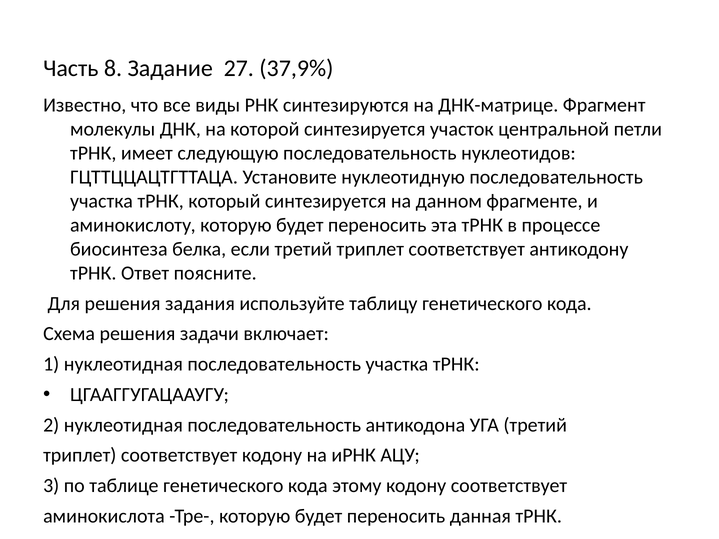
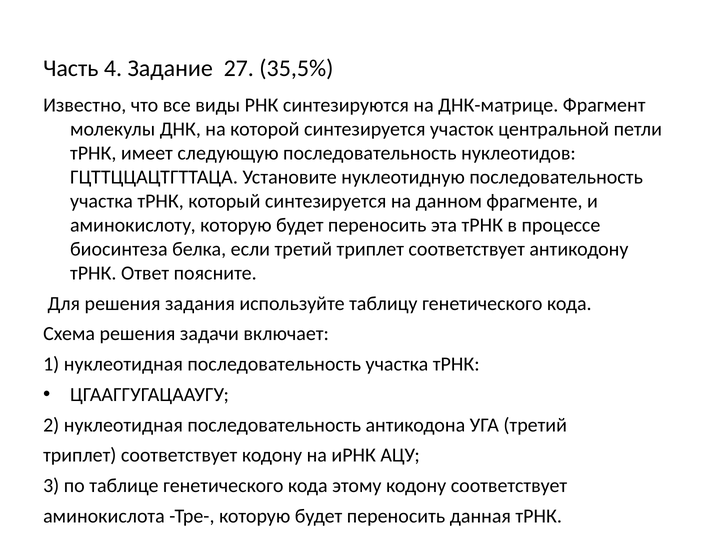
8: 8 -> 4
37,9%: 37,9% -> 35,5%
